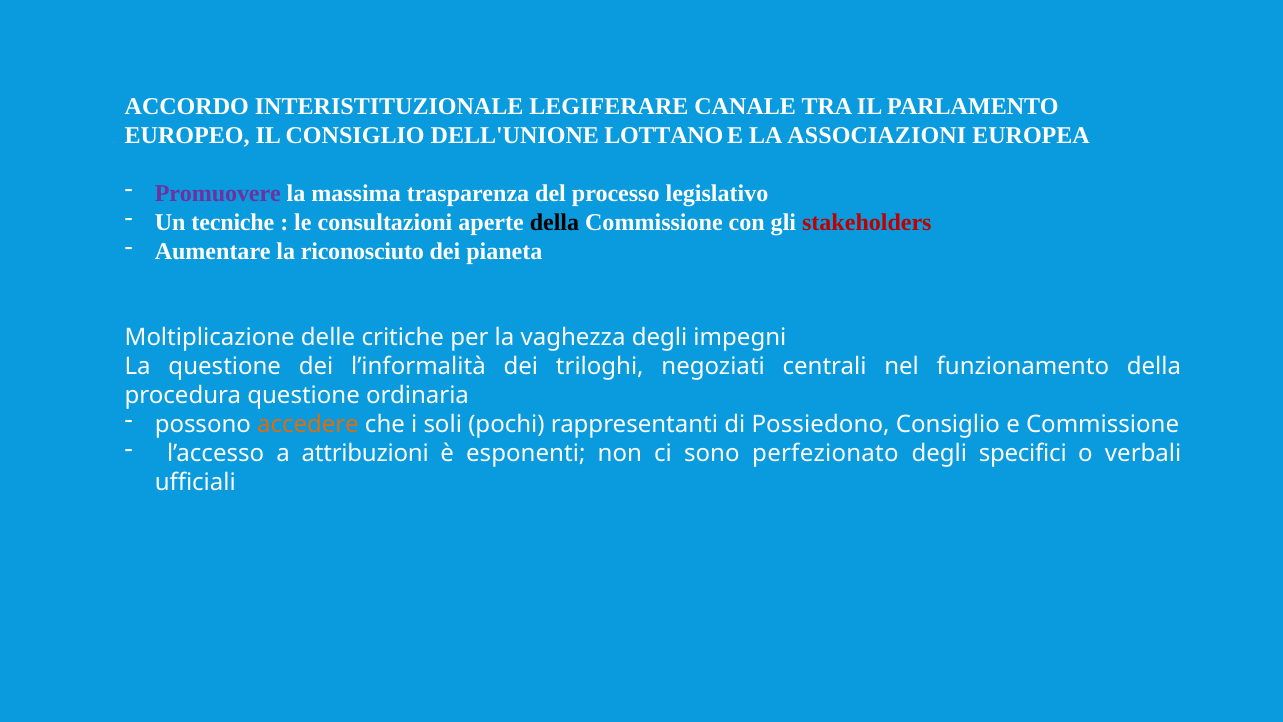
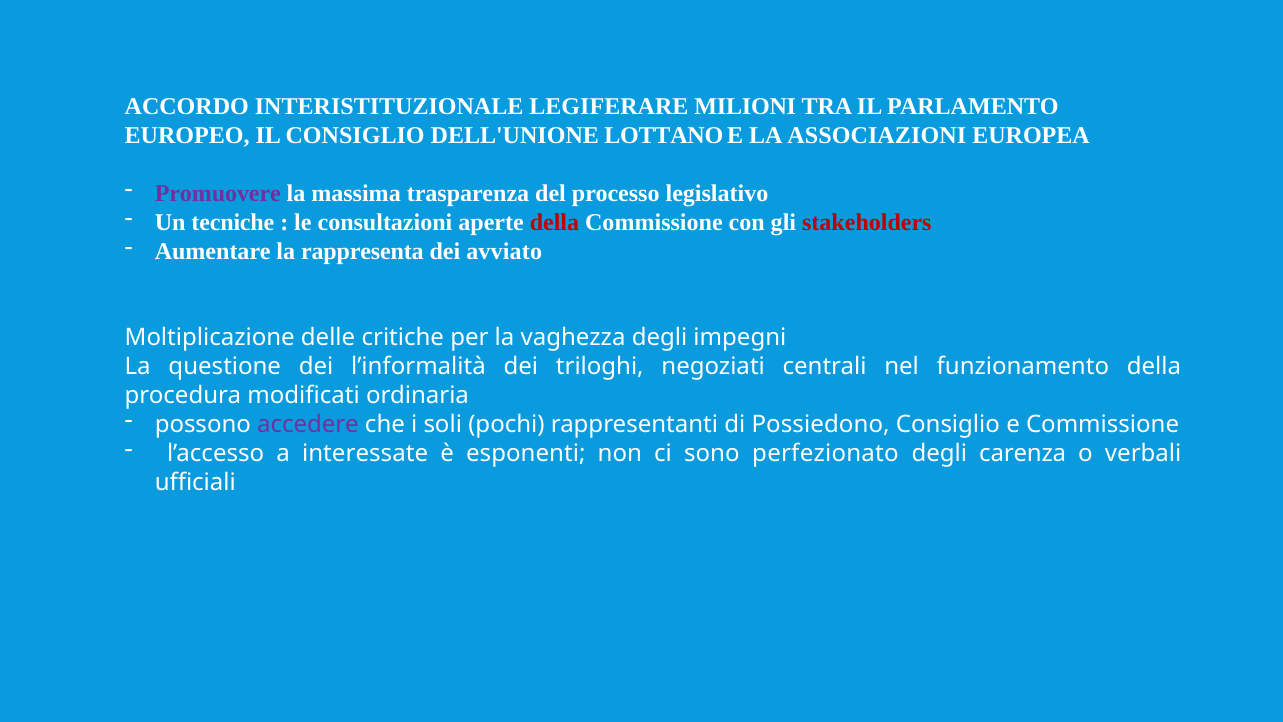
CANALE: CANALE -> MILIONI
della at (554, 222) colour: black -> red
riconosciuto: riconosciuto -> rappresenta
pianeta: pianeta -> avviato
procedura questione: questione -> modificati
accedere colour: orange -> purple
attribuzioni: attribuzioni -> interessate
specifici: specifici -> carenza
